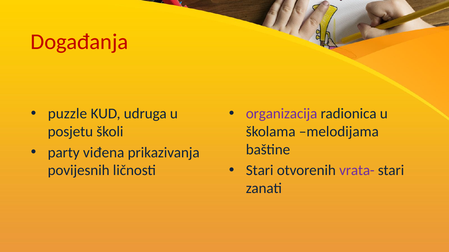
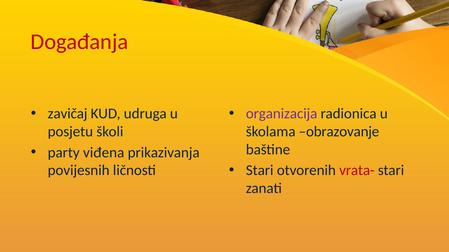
puzzle: puzzle -> zavičaj
melodijama: melodijama -> obrazovanje
vrata- colour: purple -> red
